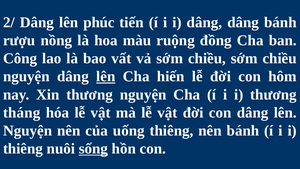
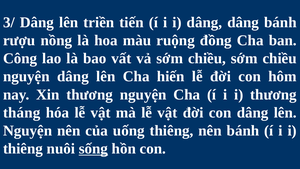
2/: 2/ -> 3/
phúc: phúc -> triền
lên at (106, 76) underline: present -> none
